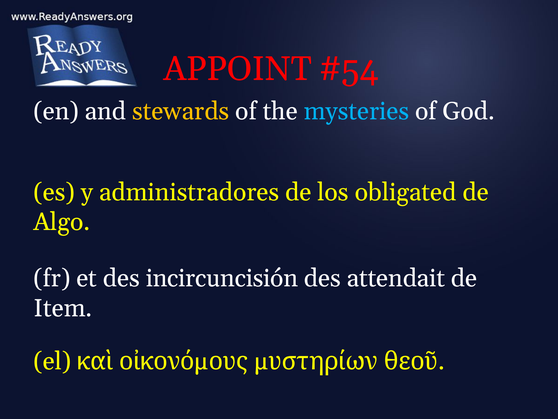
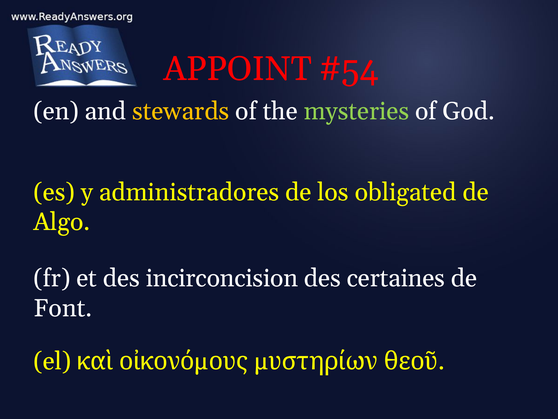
mysteries colour: light blue -> light green
incircuncisión: incircuncisión -> incirconcision
attendait: attendait -> certaines
Item: Item -> Font
